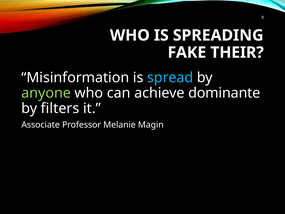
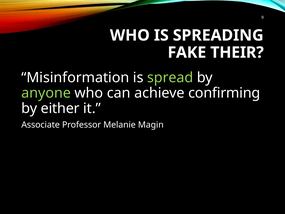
spread colour: light blue -> light green
dominante: dominante -> confirming
filters: filters -> either
